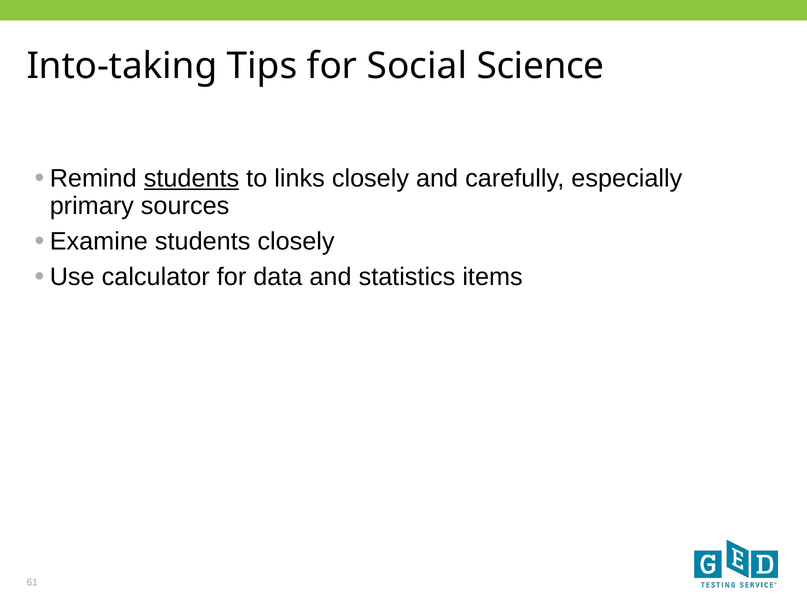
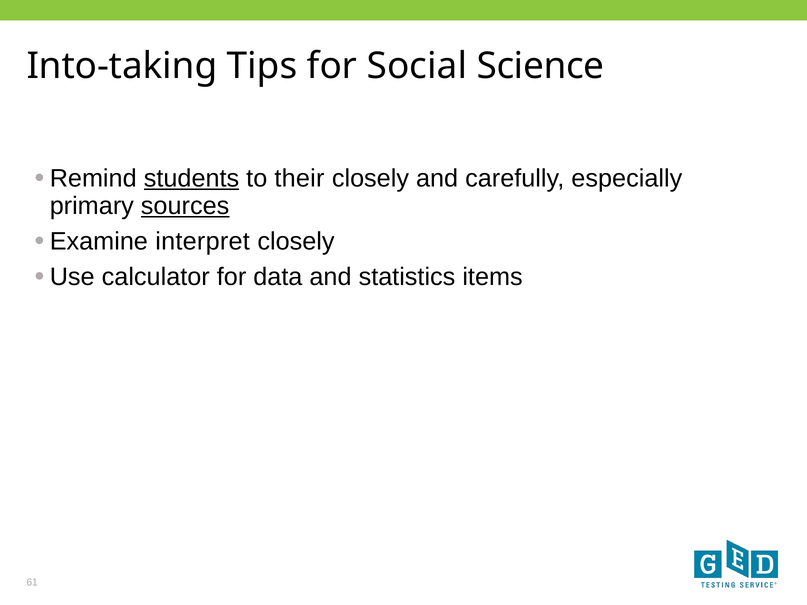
links: links -> their
sources underline: none -> present
Examine students: students -> interpret
